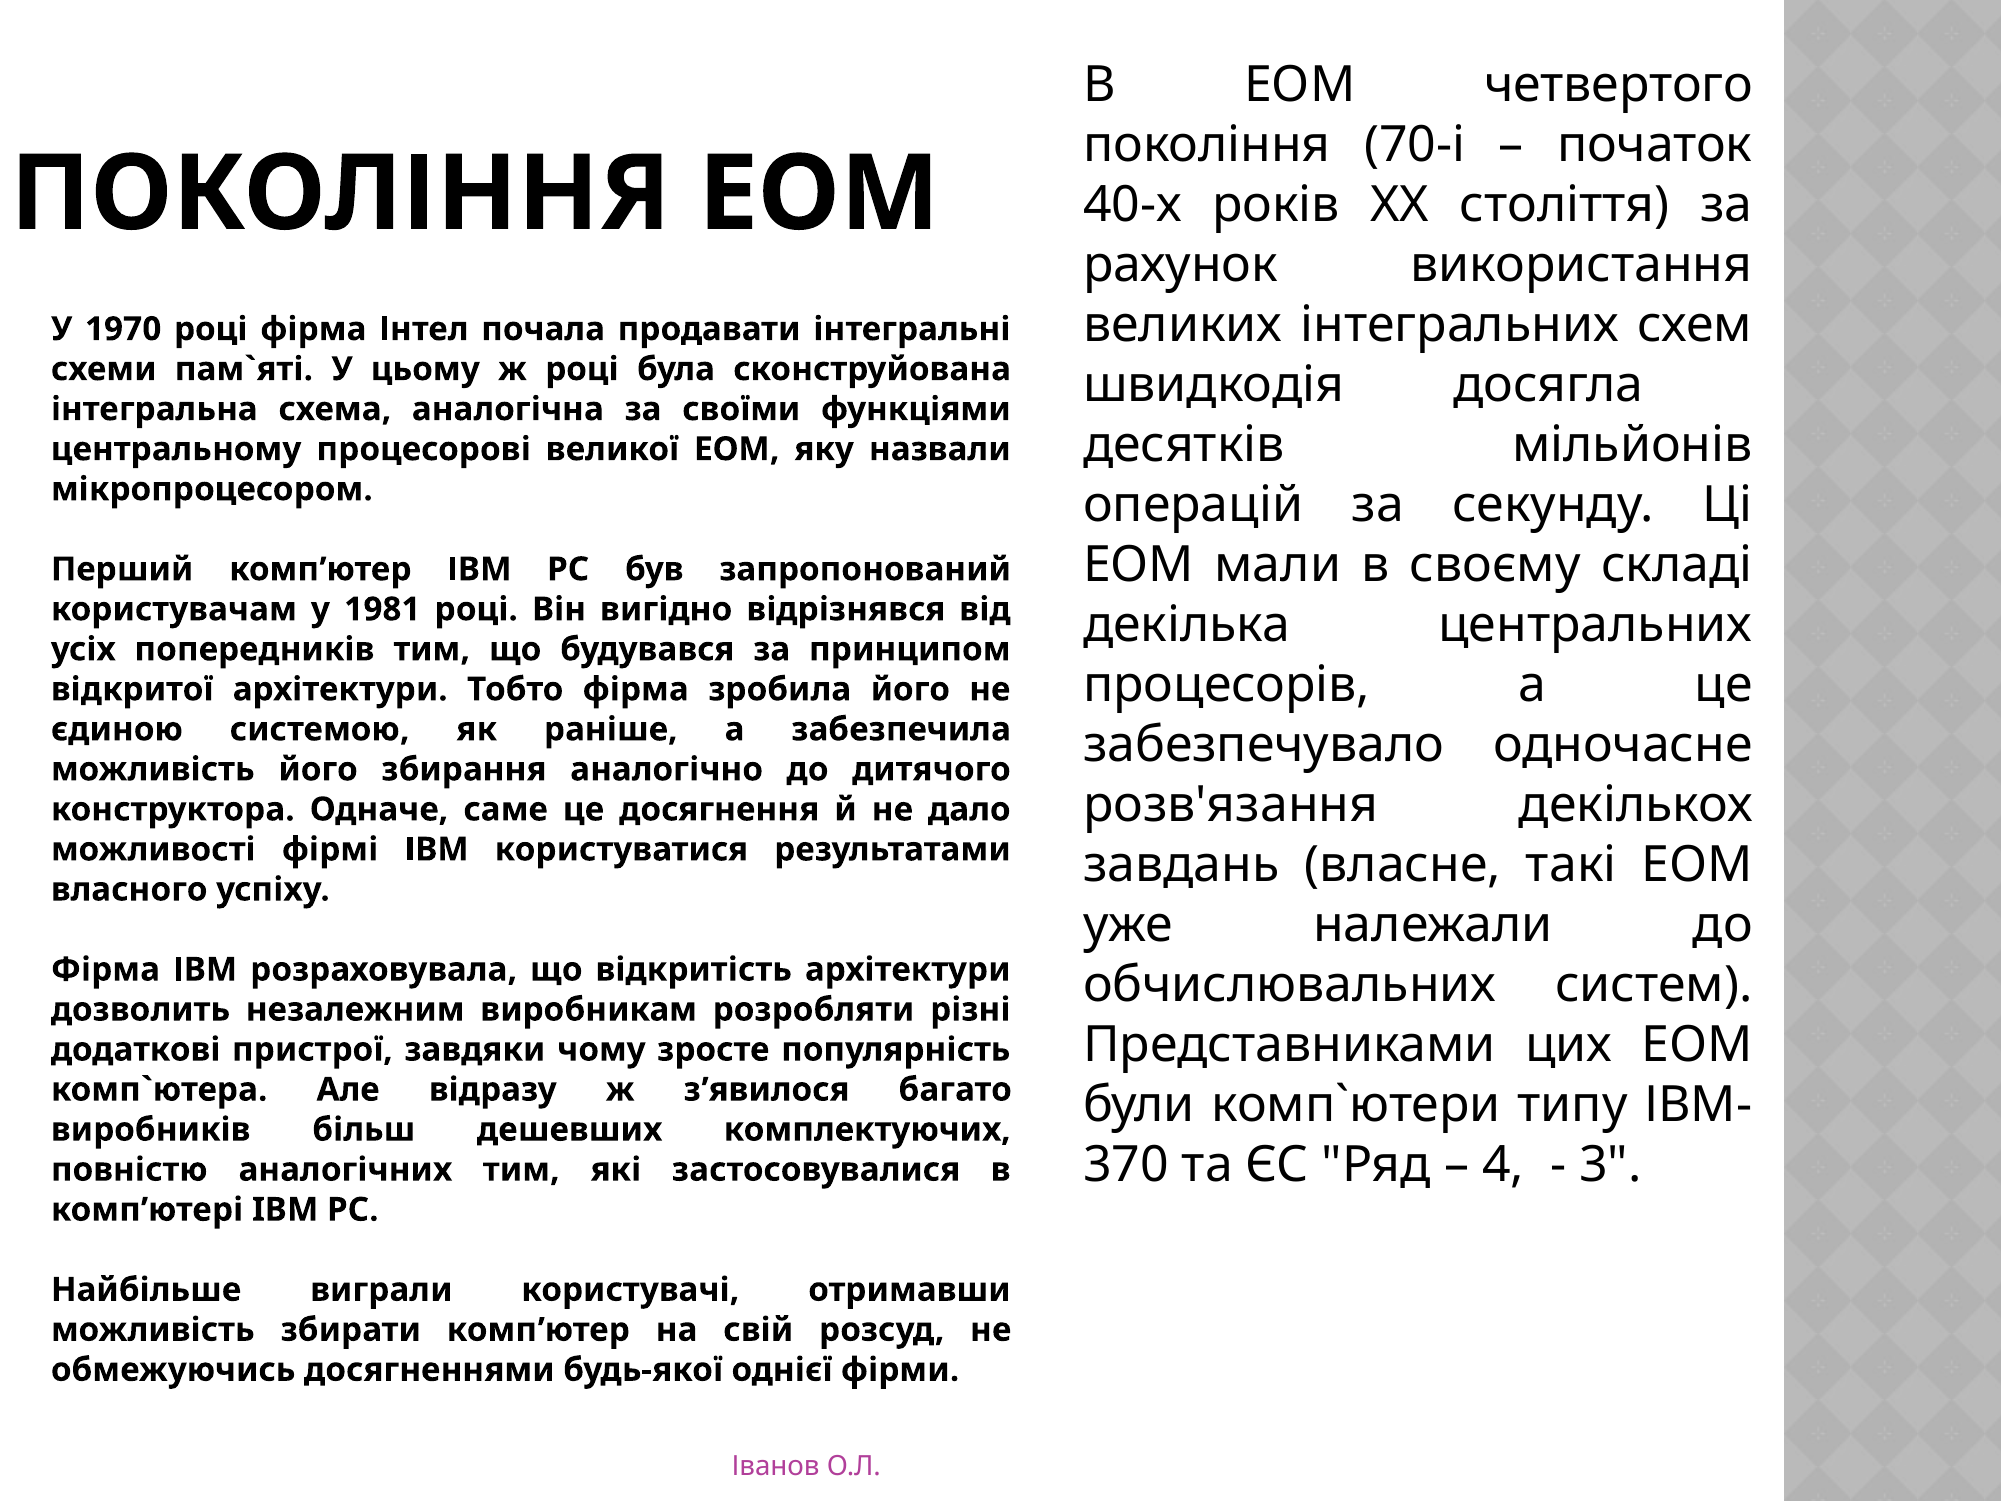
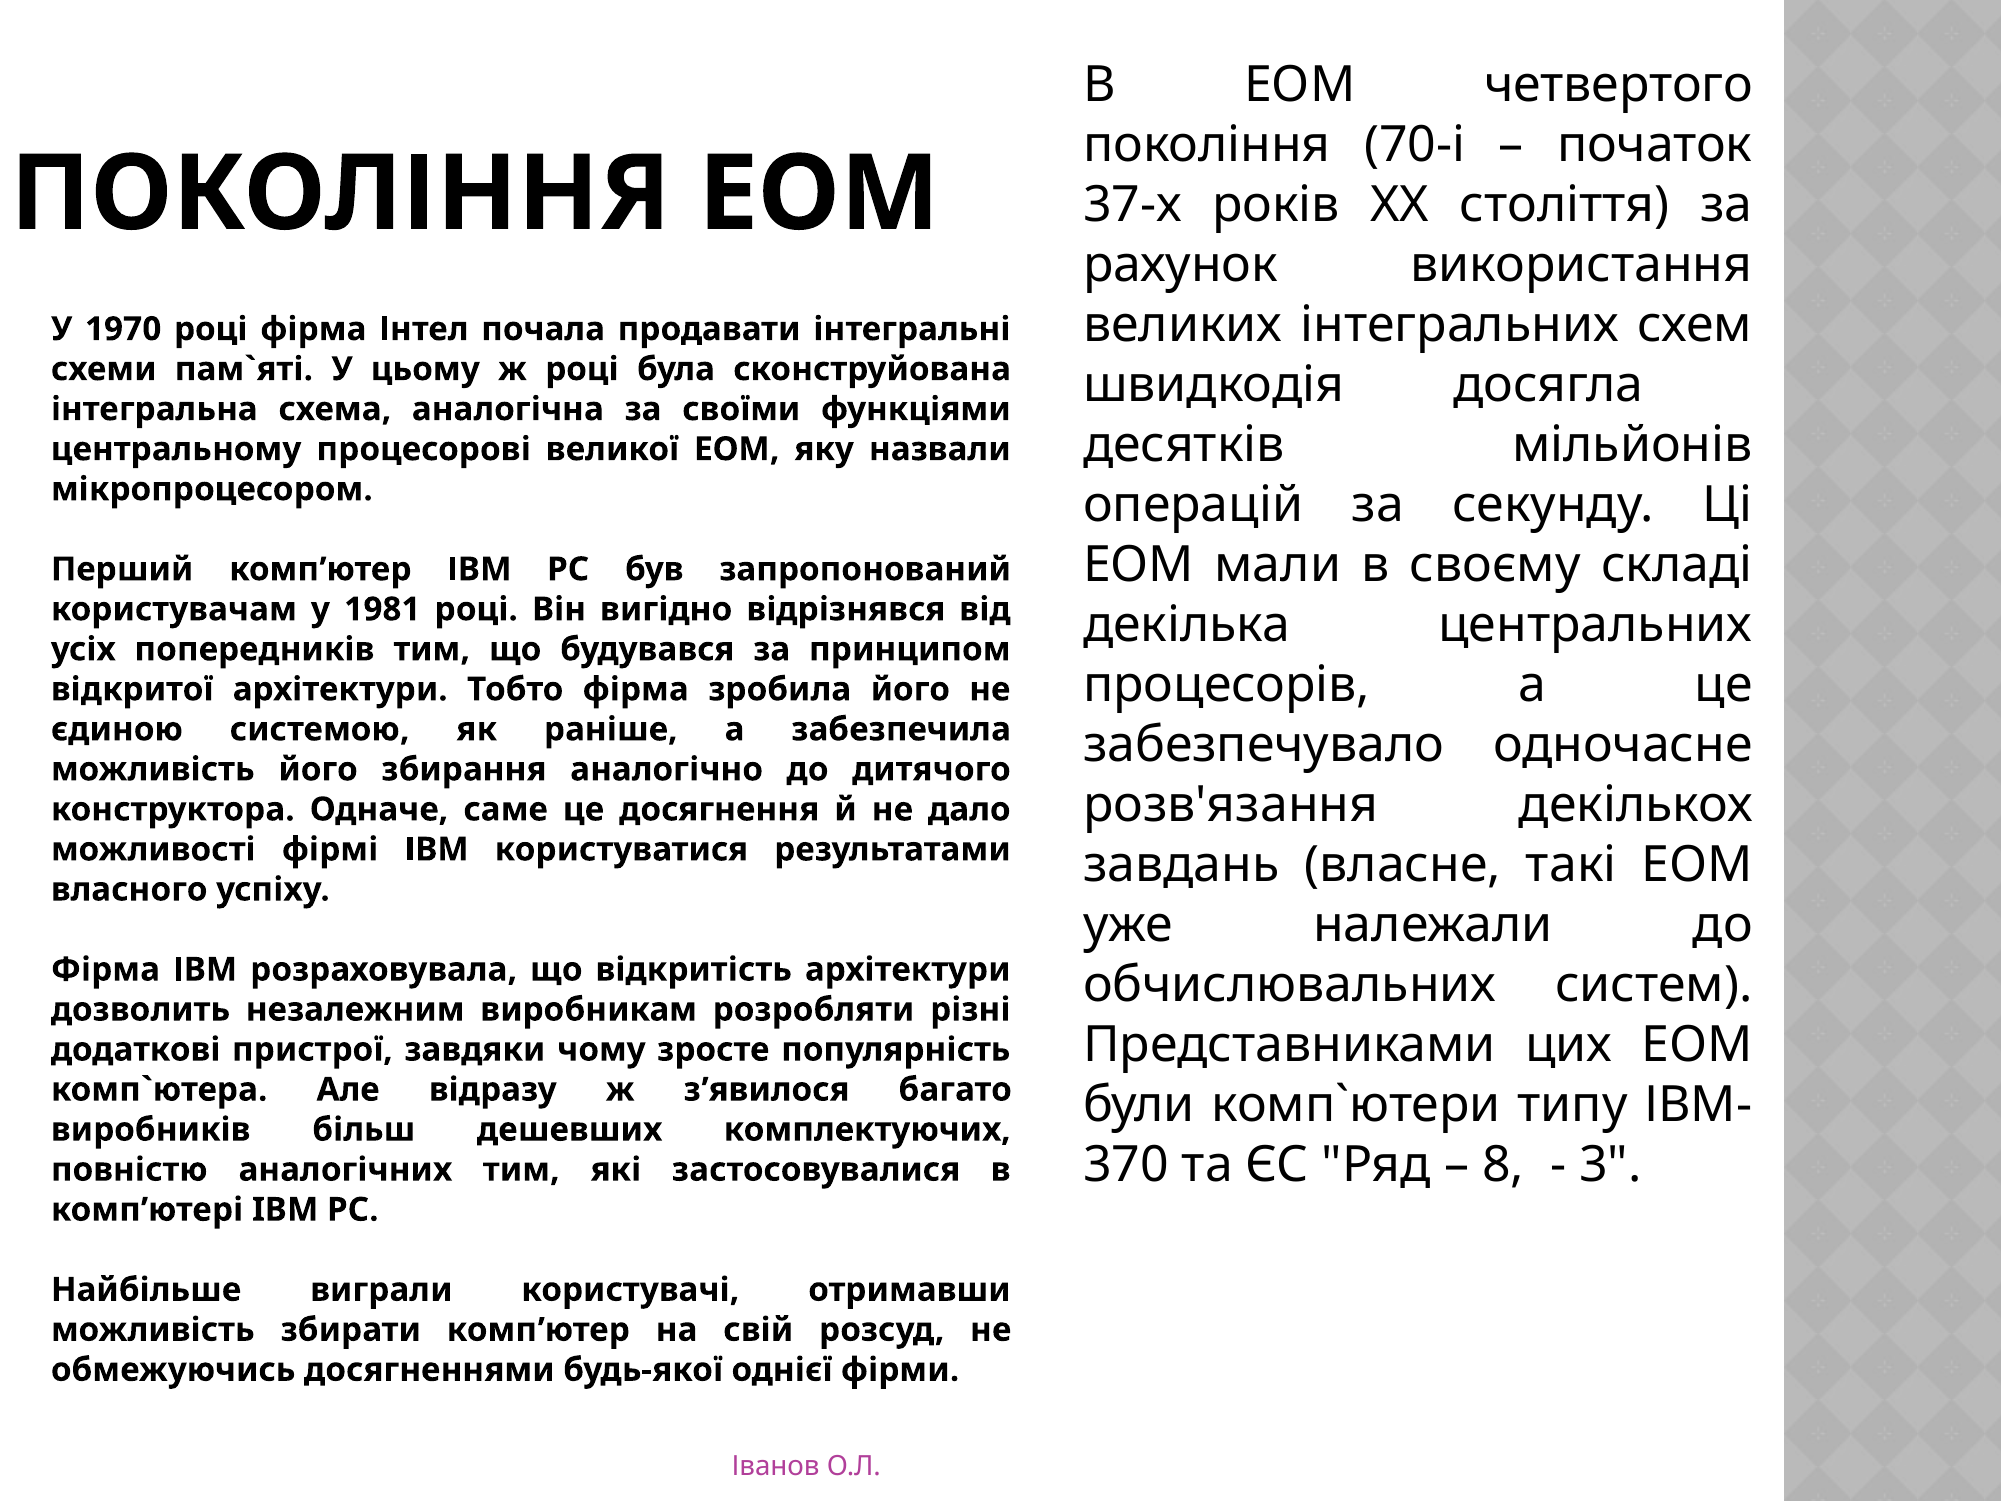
40-х: 40-х -> 37-х
4: 4 -> 8
